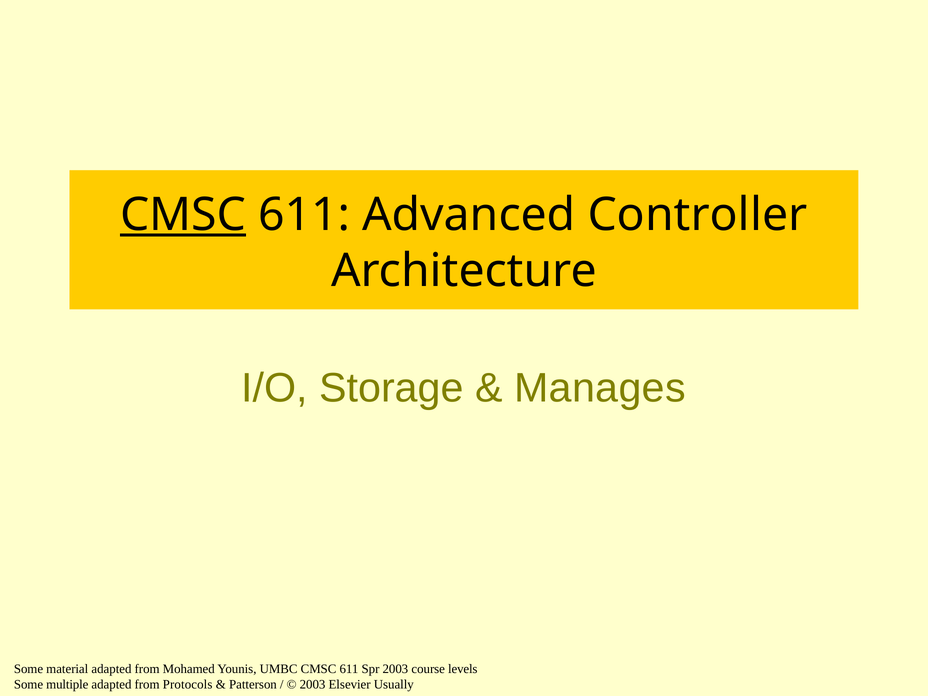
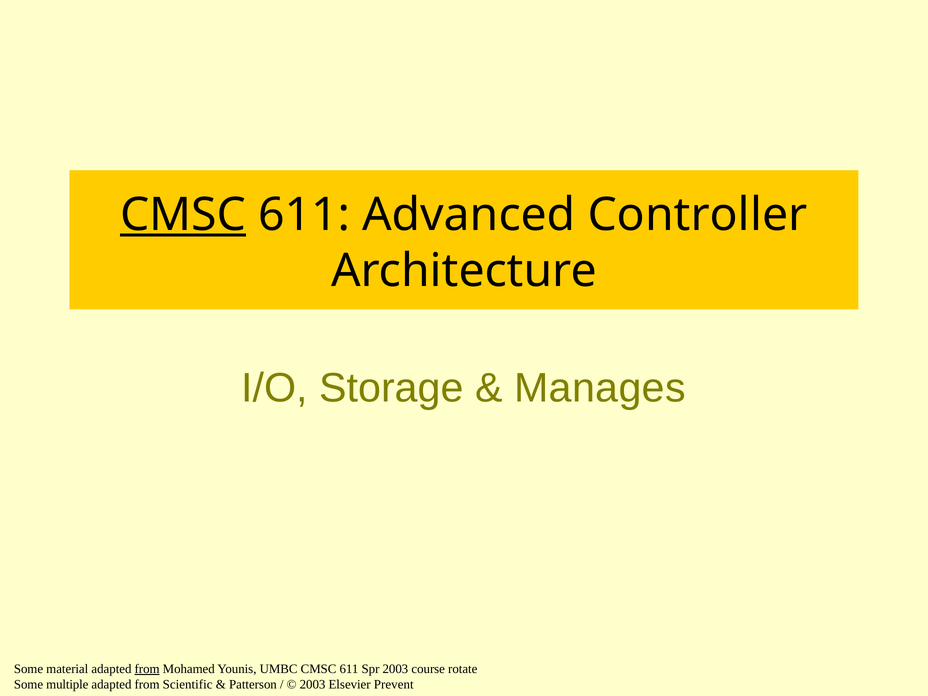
from at (147, 669) underline: none -> present
levels: levels -> rotate
Protocols: Protocols -> Scientific
Usually: Usually -> Prevent
